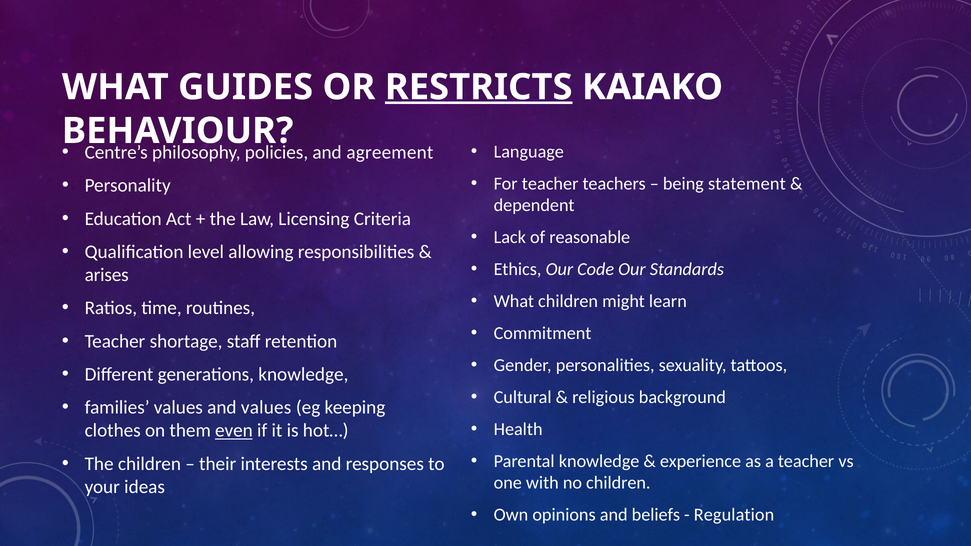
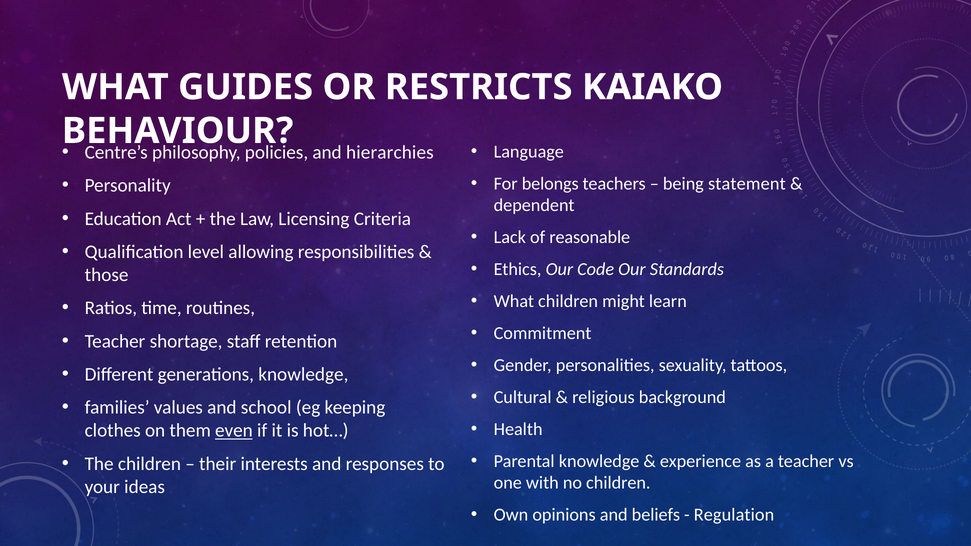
RESTRICTS underline: present -> none
agreement: agreement -> hierarchies
For teacher: teacher -> belongs
arises: arises -> those
and values: values -> school
